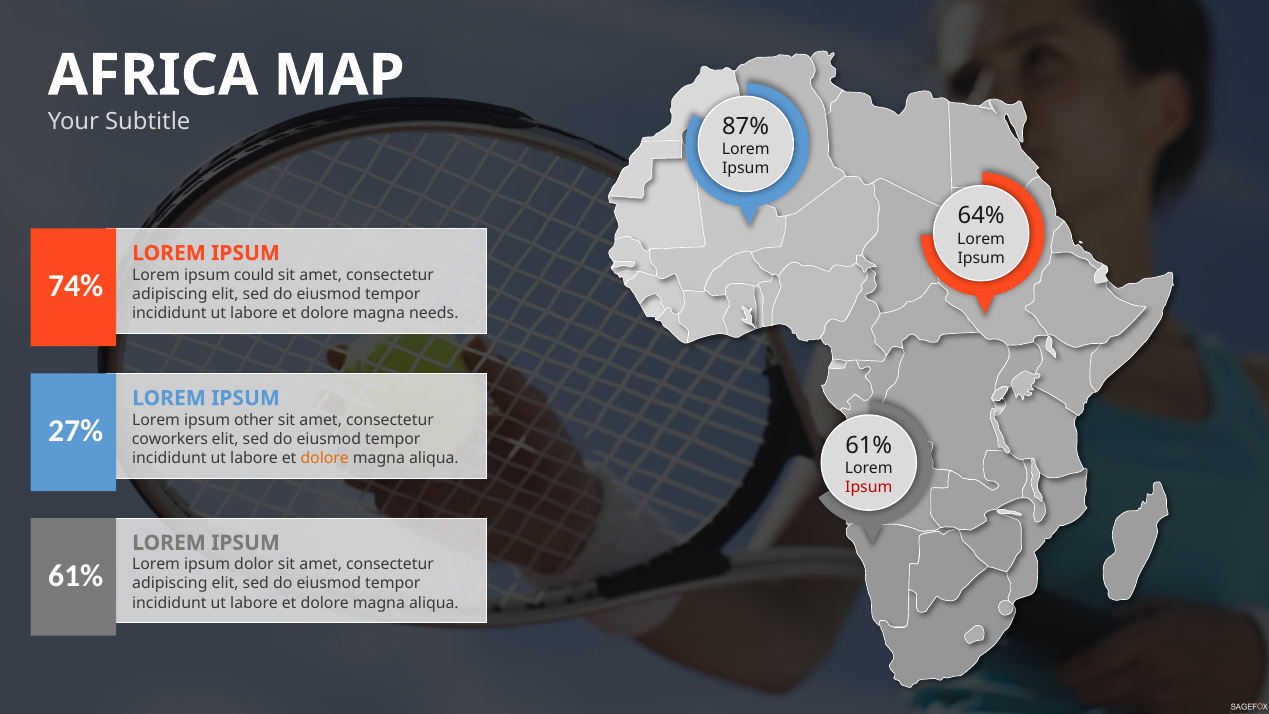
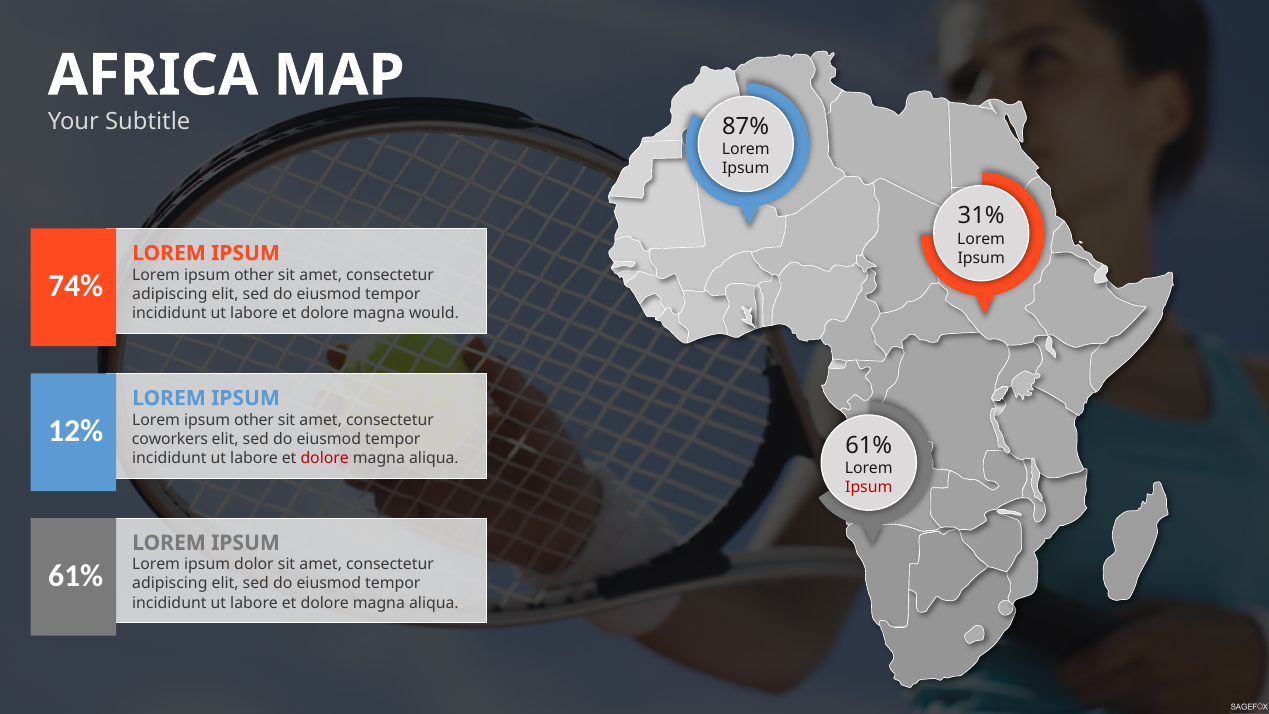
64%: 64% -> 31%
could at (254, 275): could -> other
needs: needs -> would
27%: 27% -> 12%
dolore at (325, 458) colour: orange -> red
